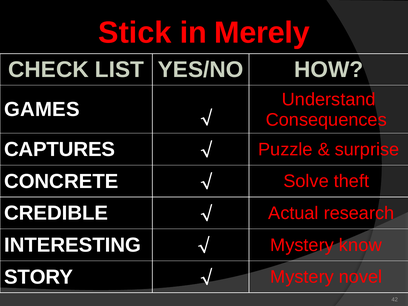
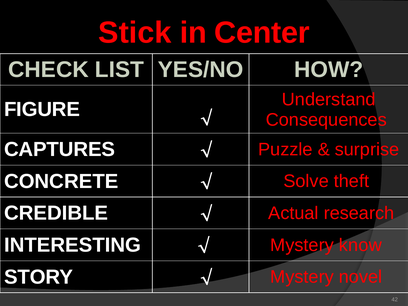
Merely: Merely -> Center
GAMES: GAMES -> FIGURE
